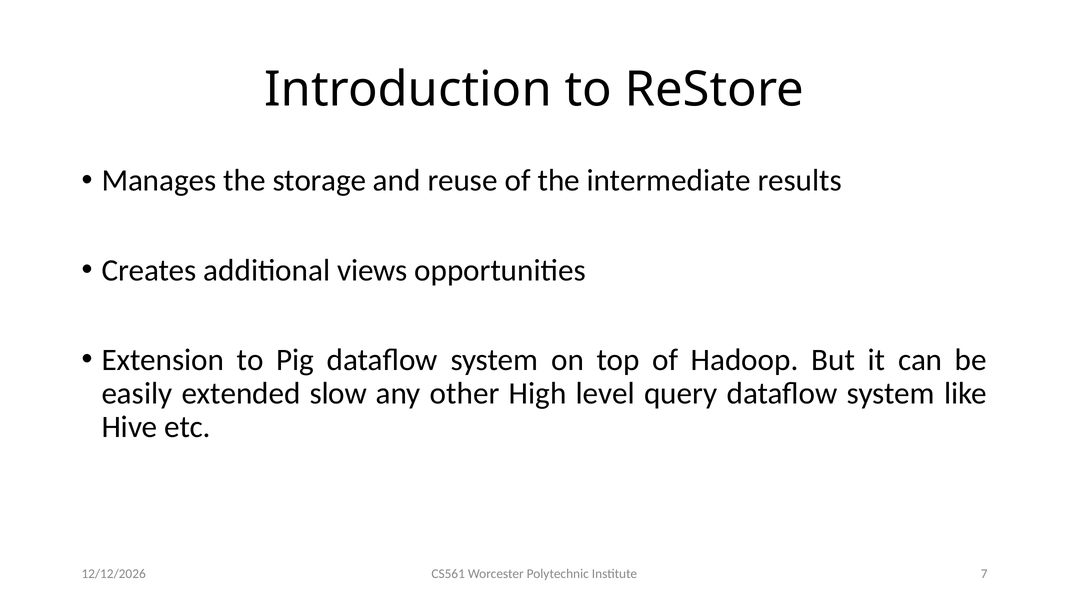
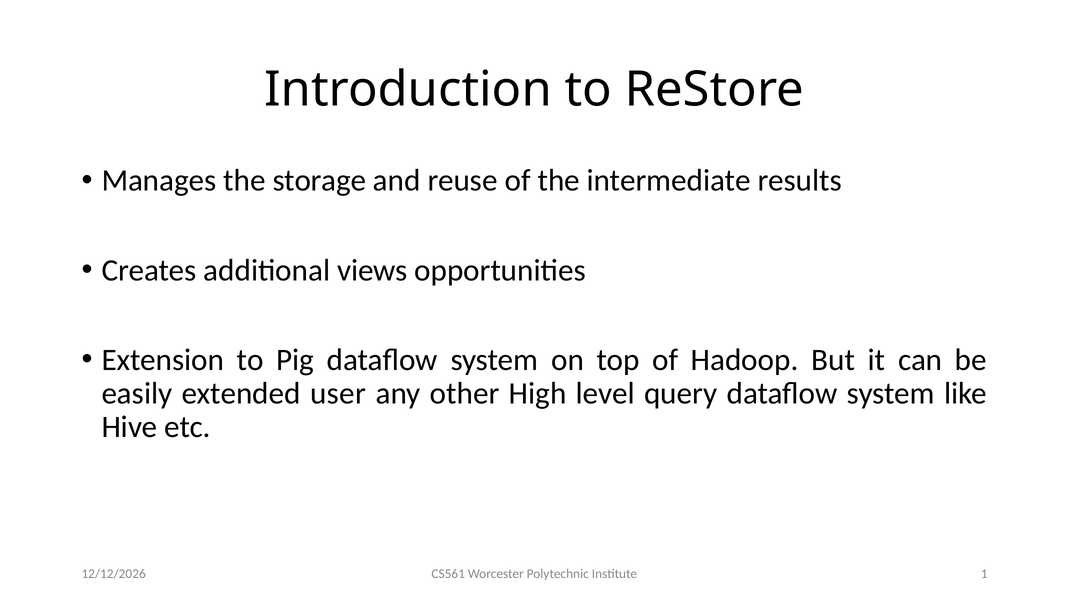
slow: slow -> user
7: 7 -> 1
